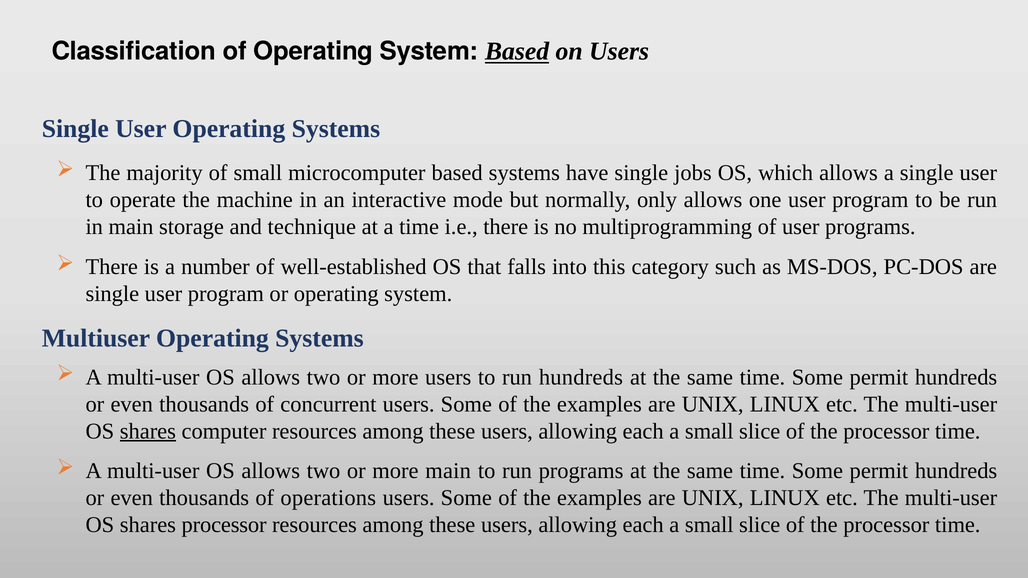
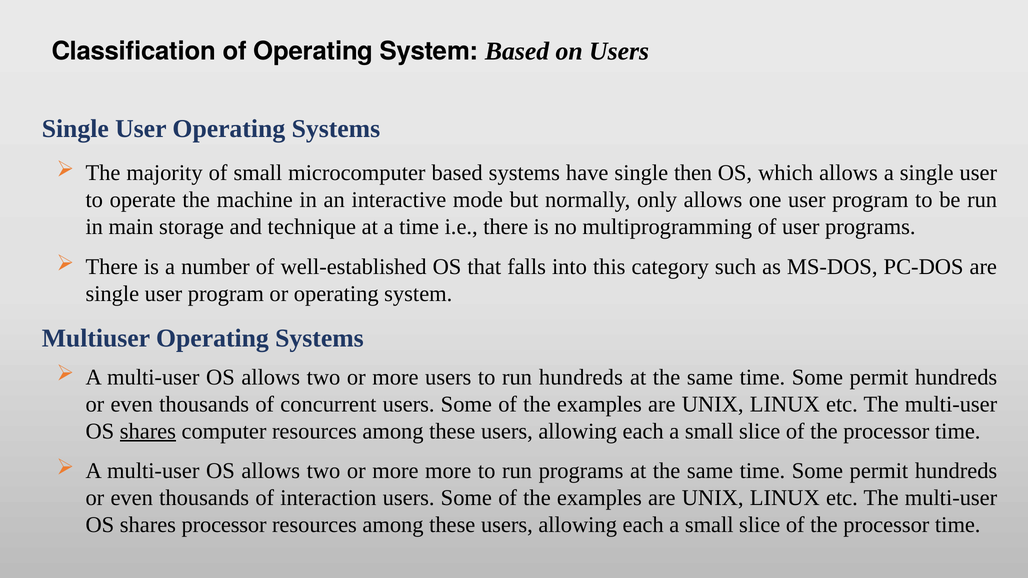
Based at (517, 51) underline: present -> none
jobs: jobs -> then
more main: main -> more
operations: operations -> interaction
